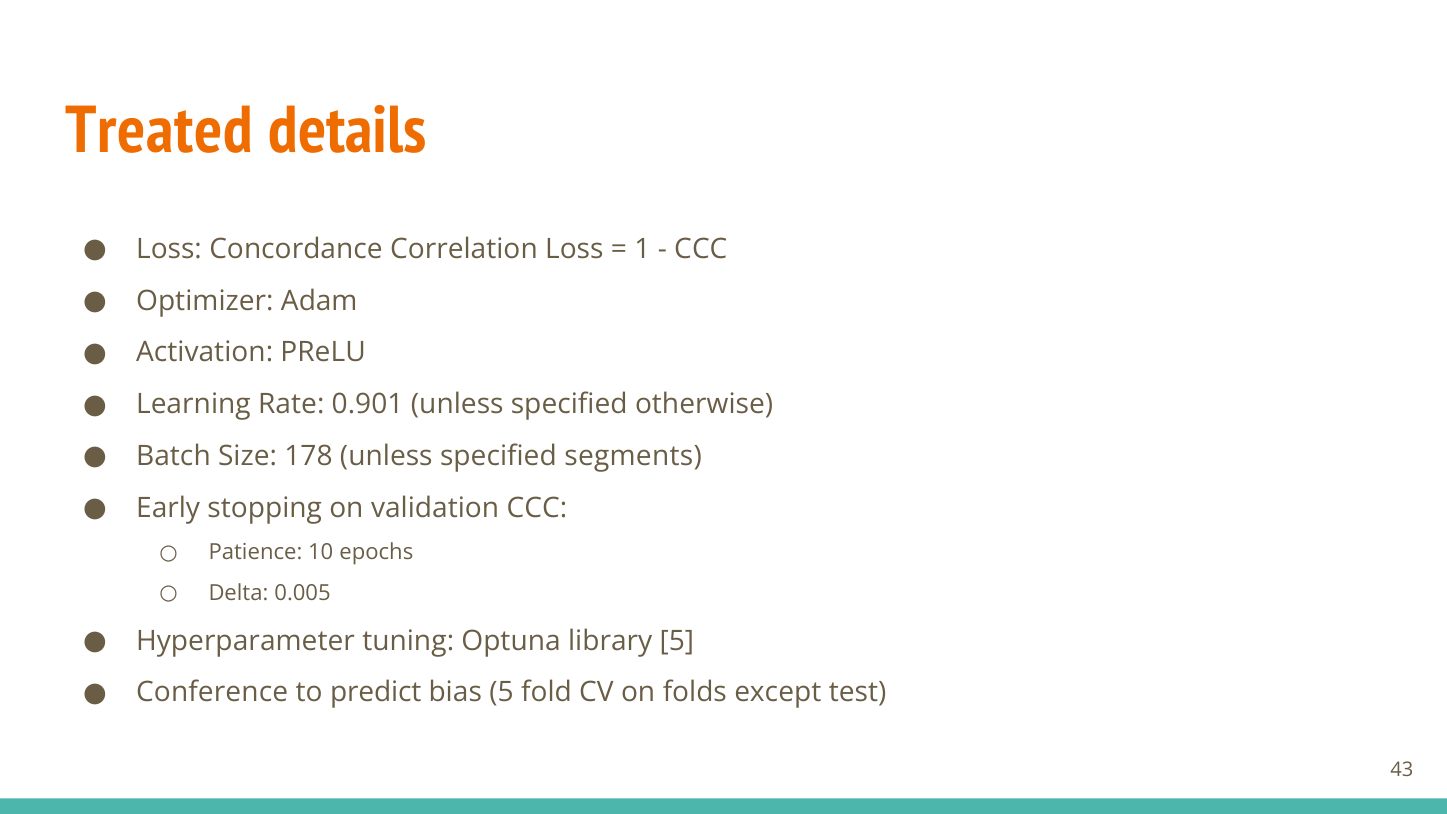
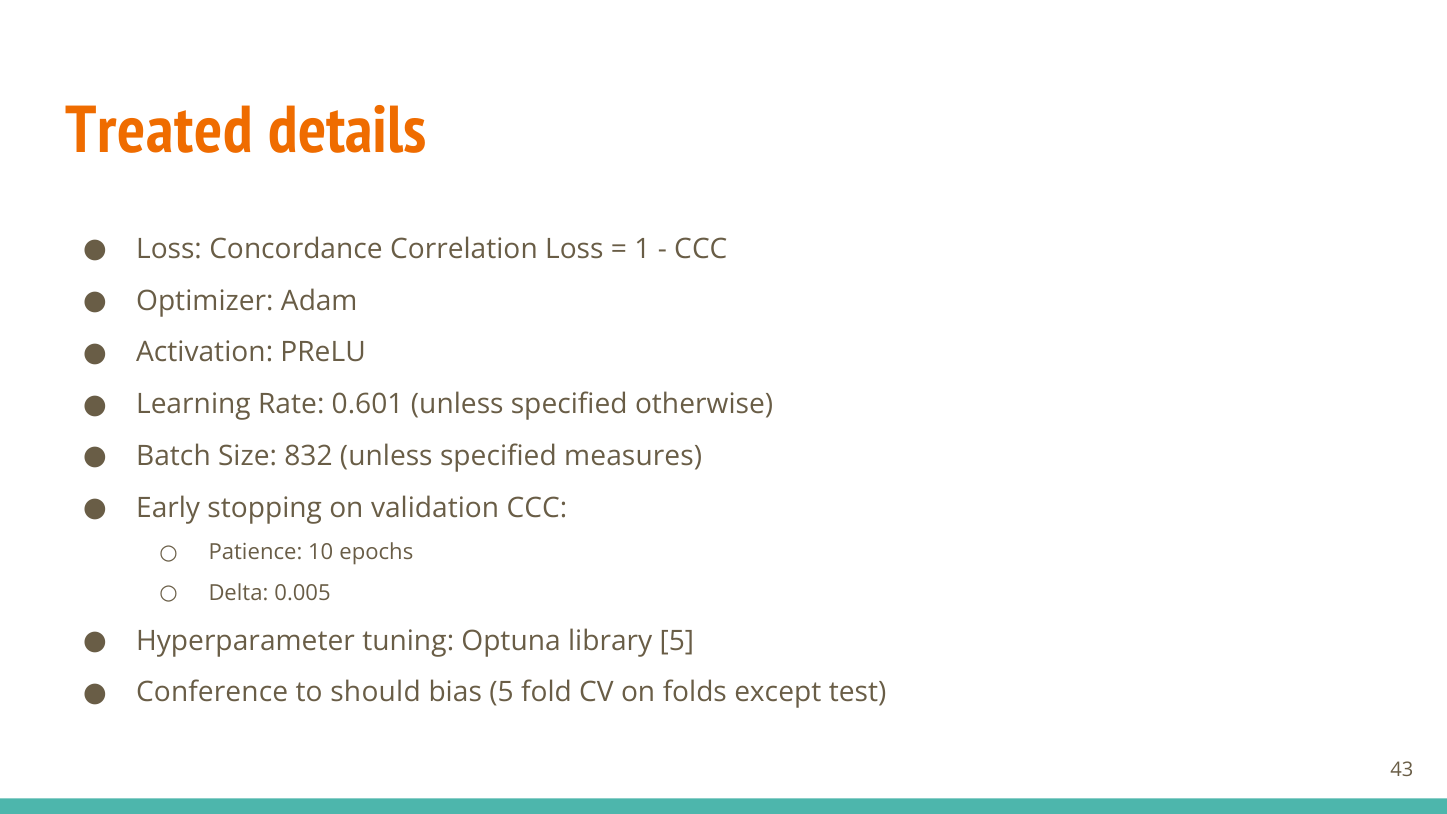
0.901: 0.901 -> 0.601
178: 178 -> 832
segments: segments -> measures
predict: predict -> should
